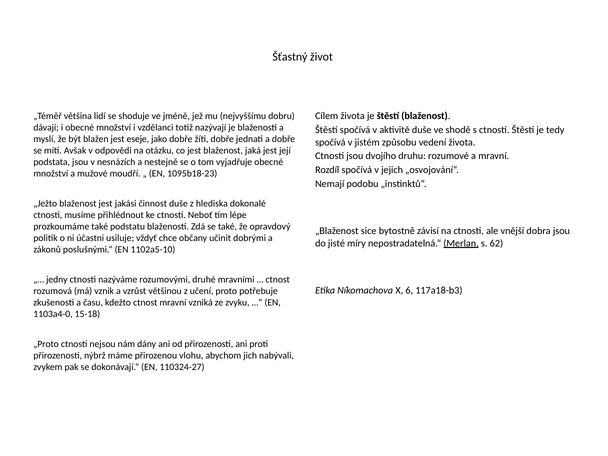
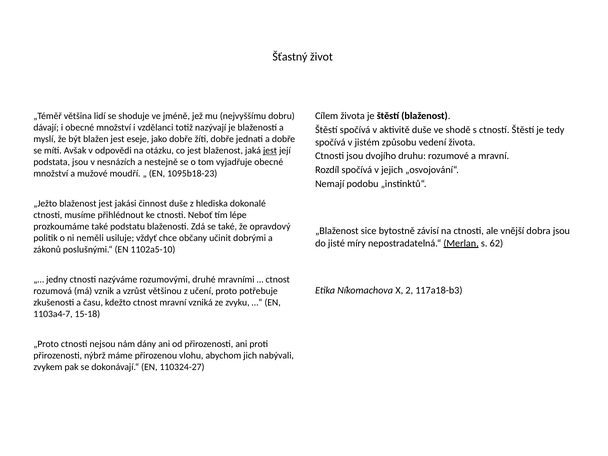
jest at (270, 150) underline: none -> present
účastni: účastni -> neměli
6: 6 -> 2
1103a4-0: 1103a4-0 -> 1103a4-7
